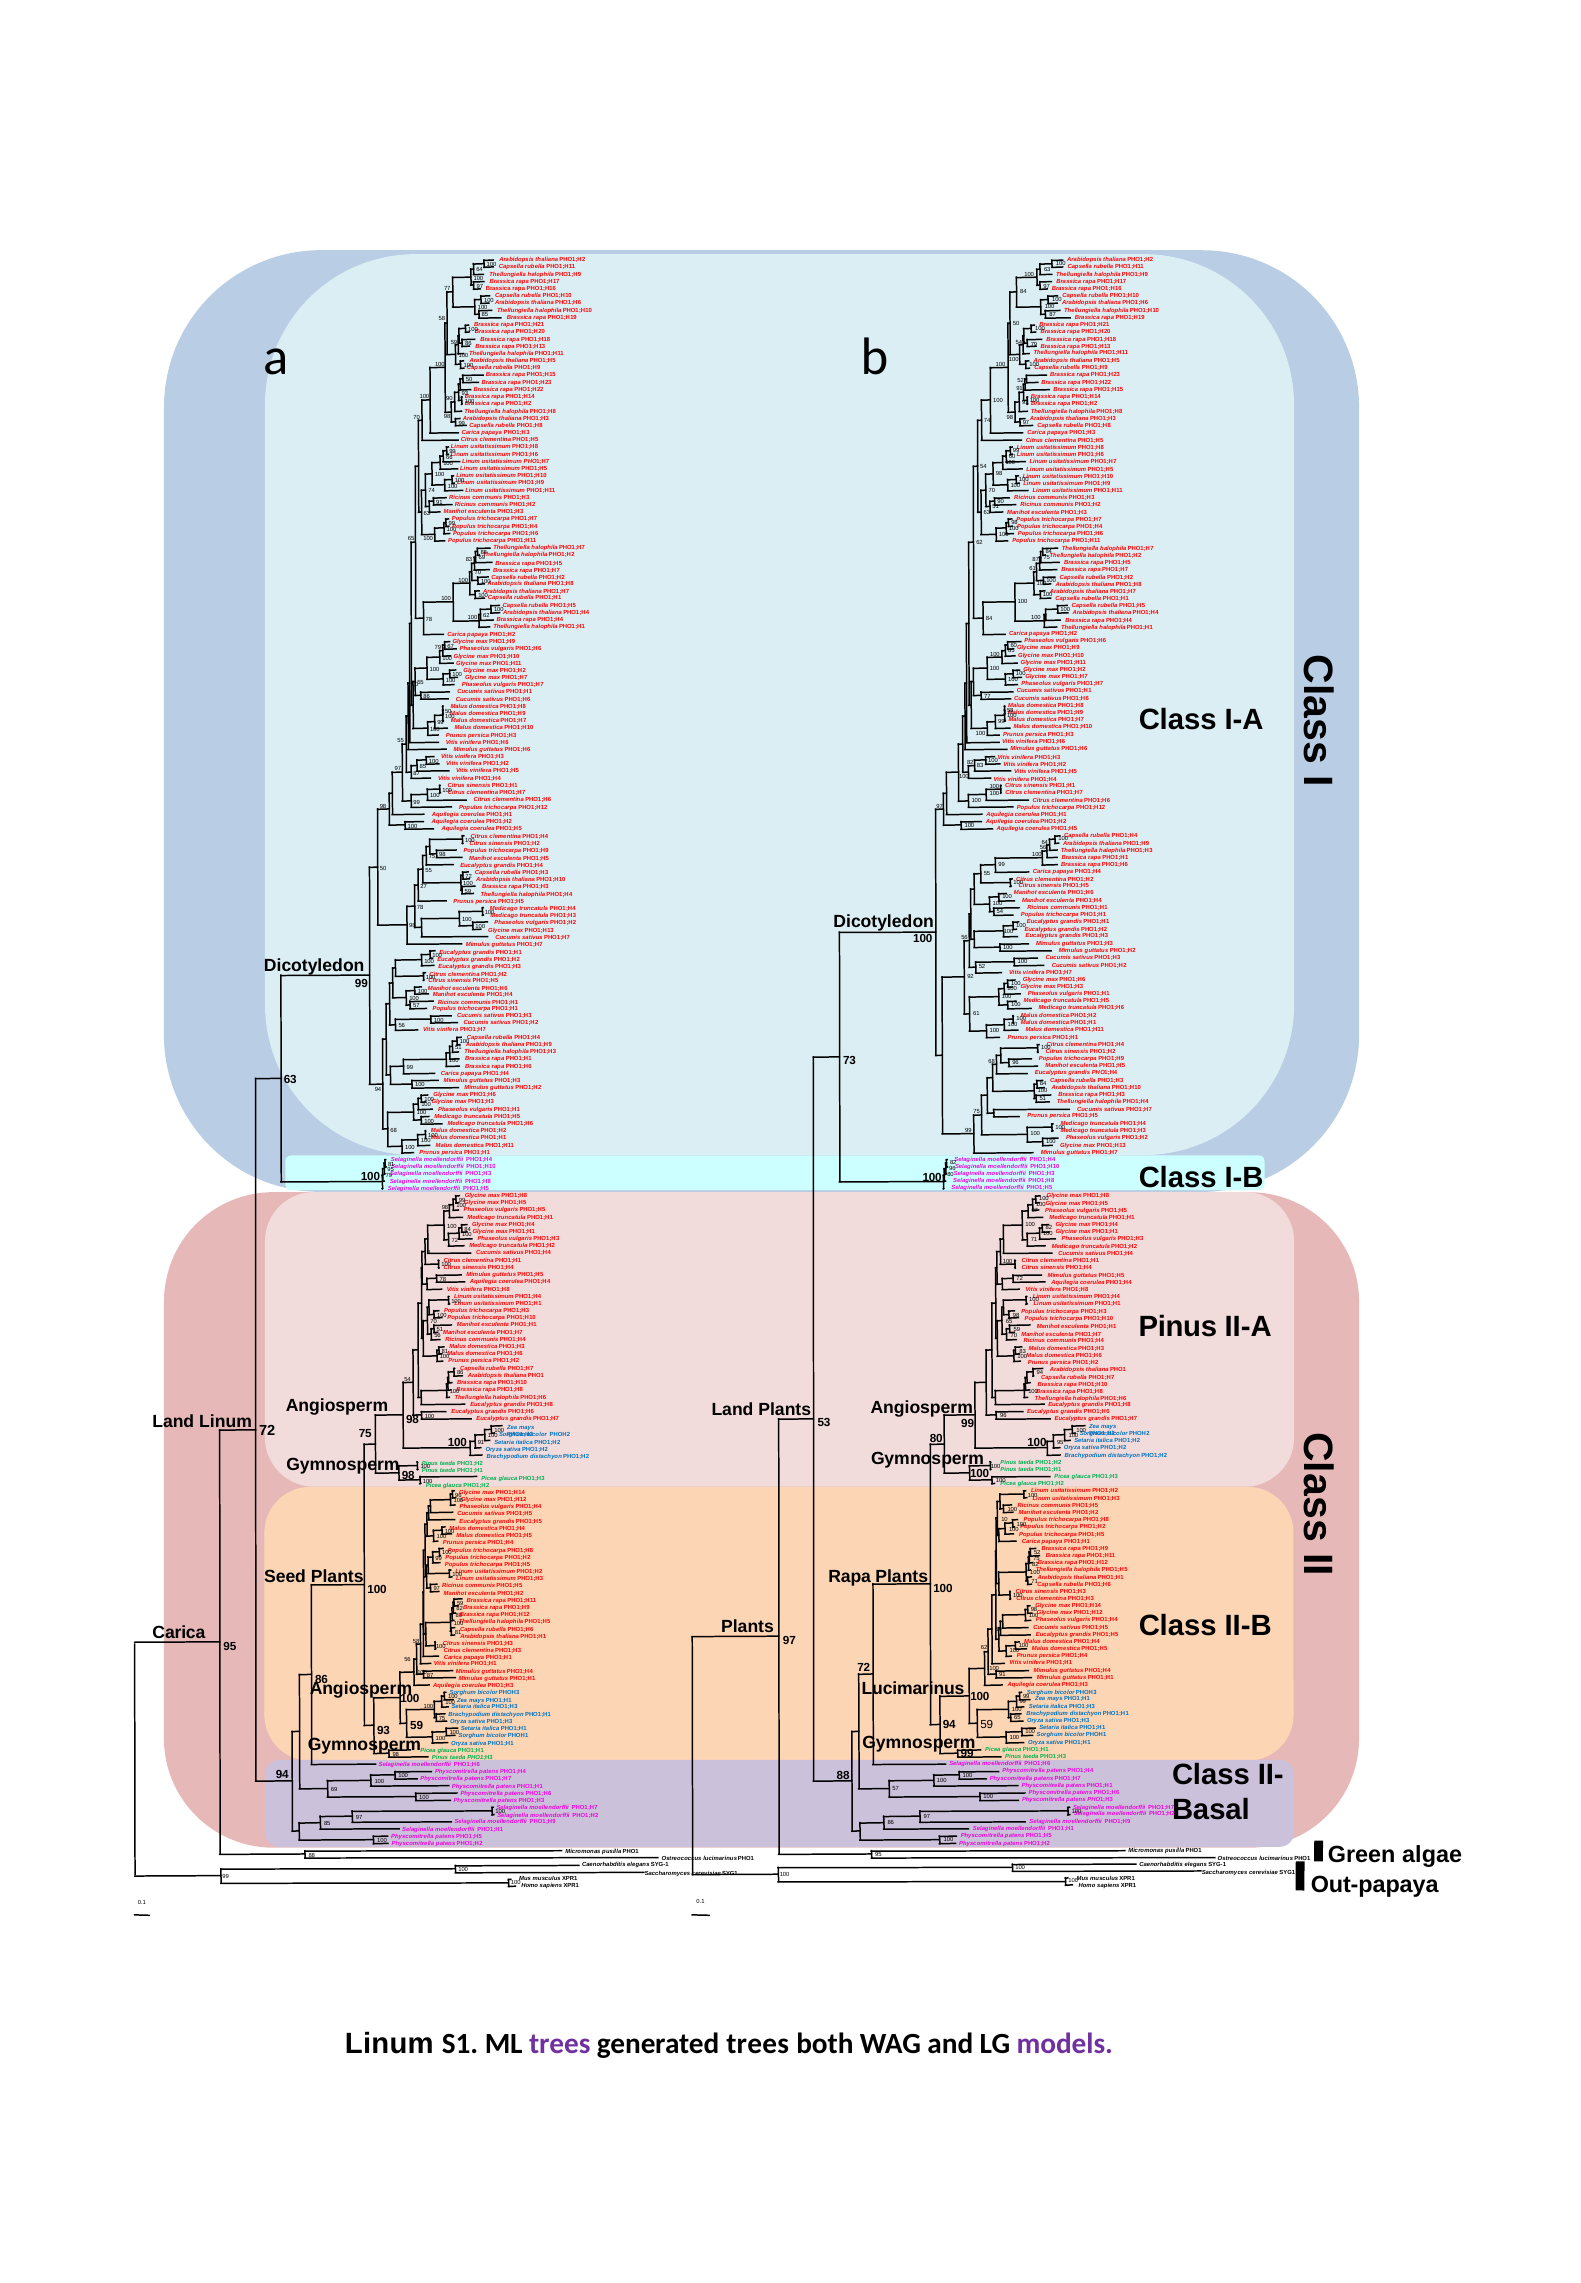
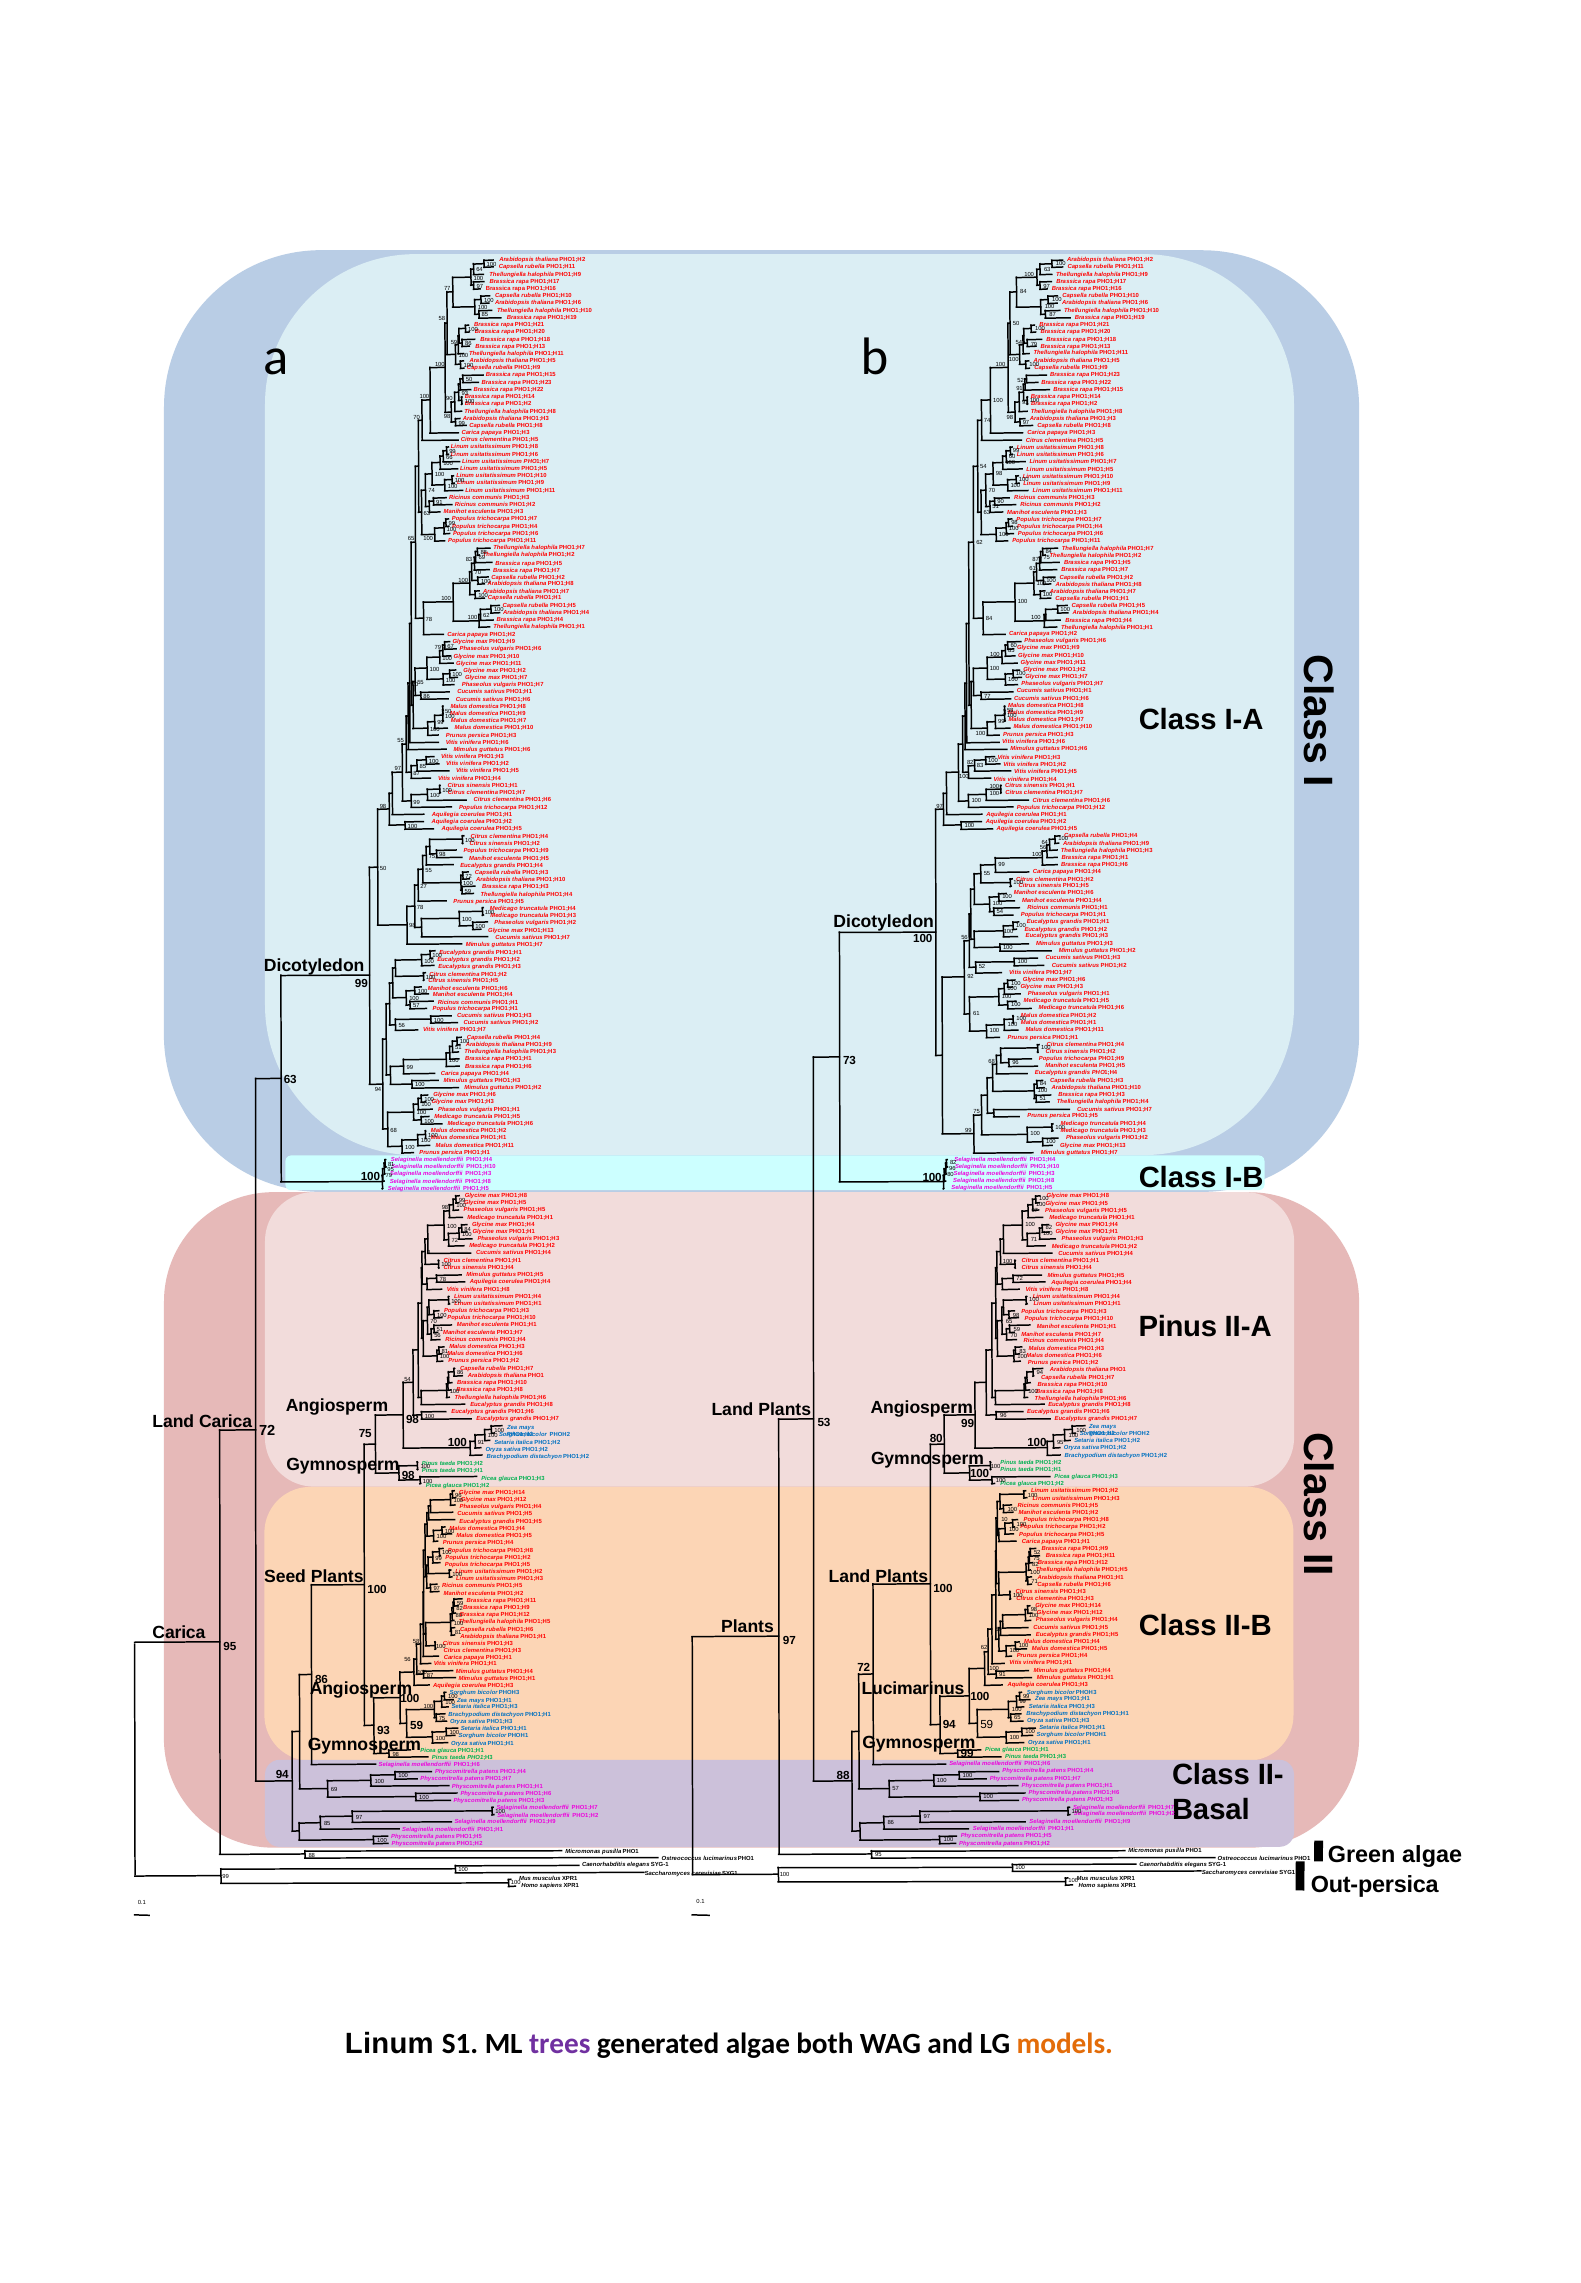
Land Linum: Linum -> Carica
Rapa at (850, 1577): Rapa -> Land
Out-papaya: Out-papaya -> Out-persica
generated trees: trees -> algae
models colour: purple -> orange
